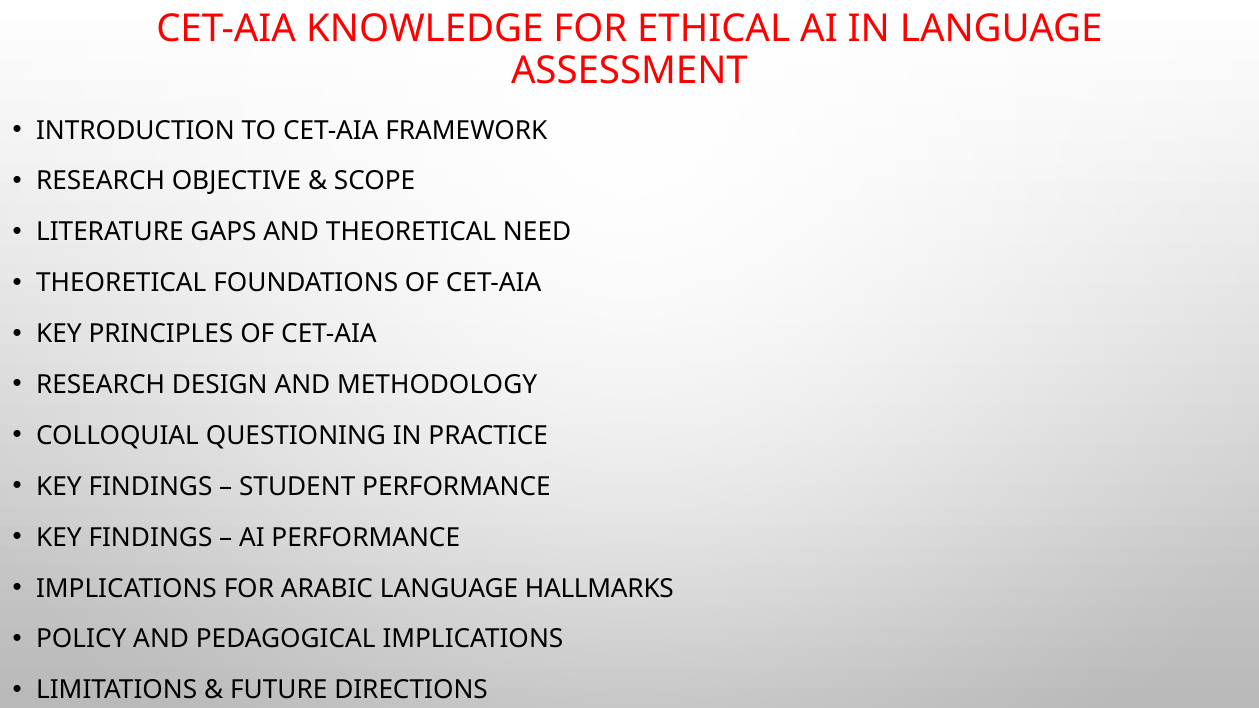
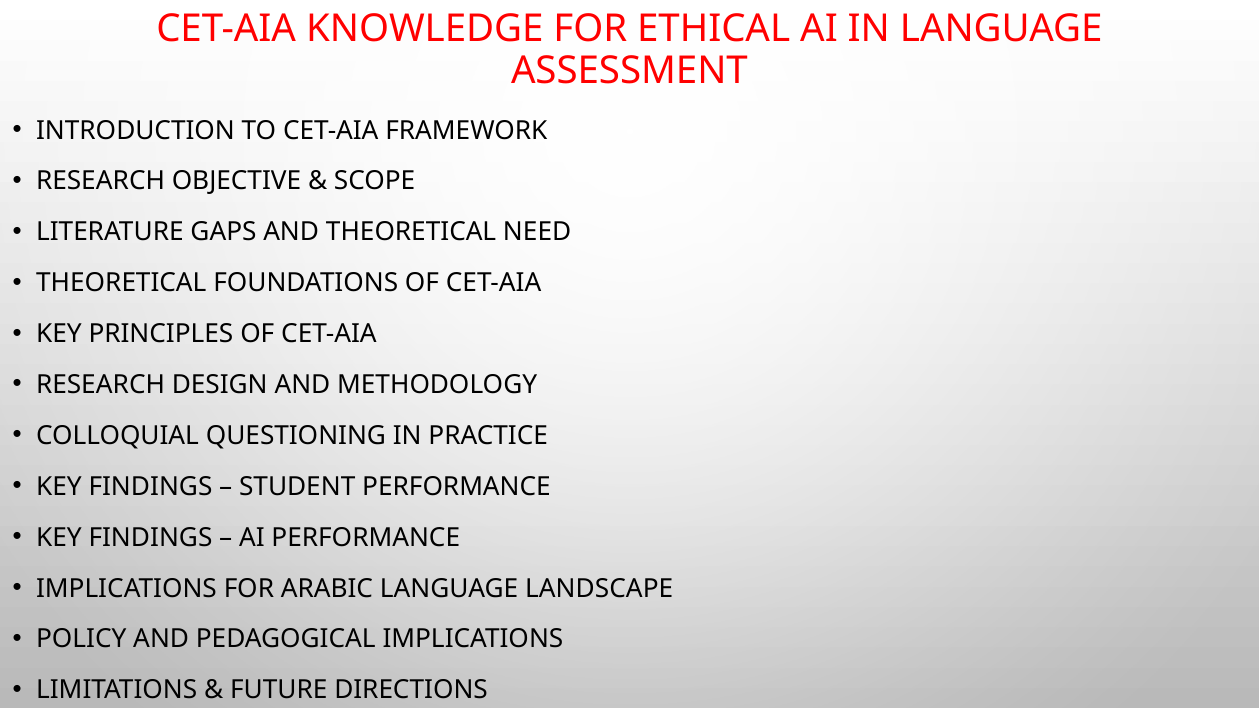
HALLMARKS: HALLMARKS -> LANDSCAPE
